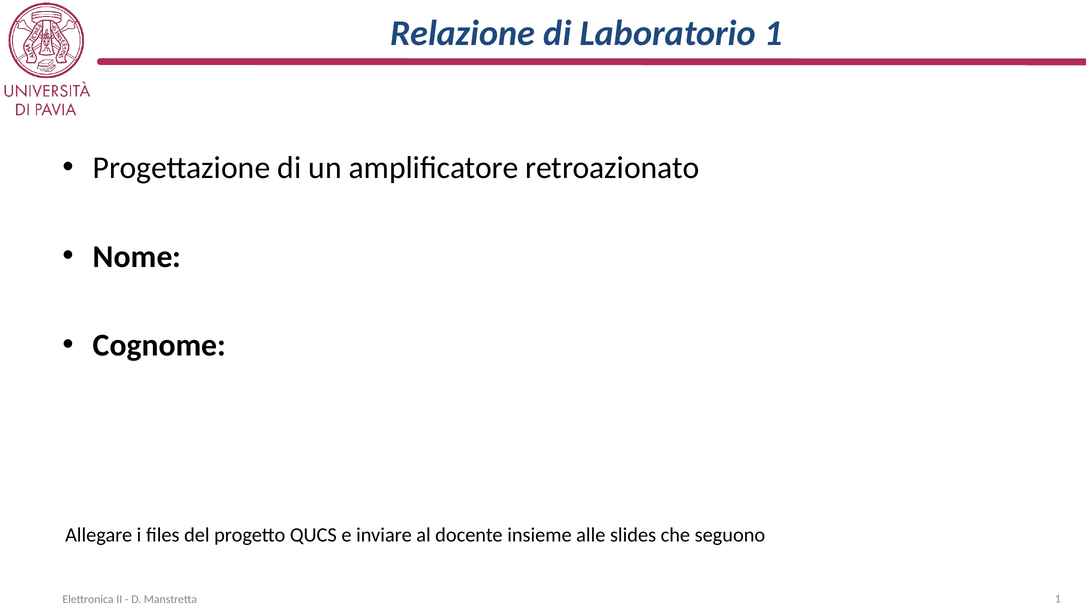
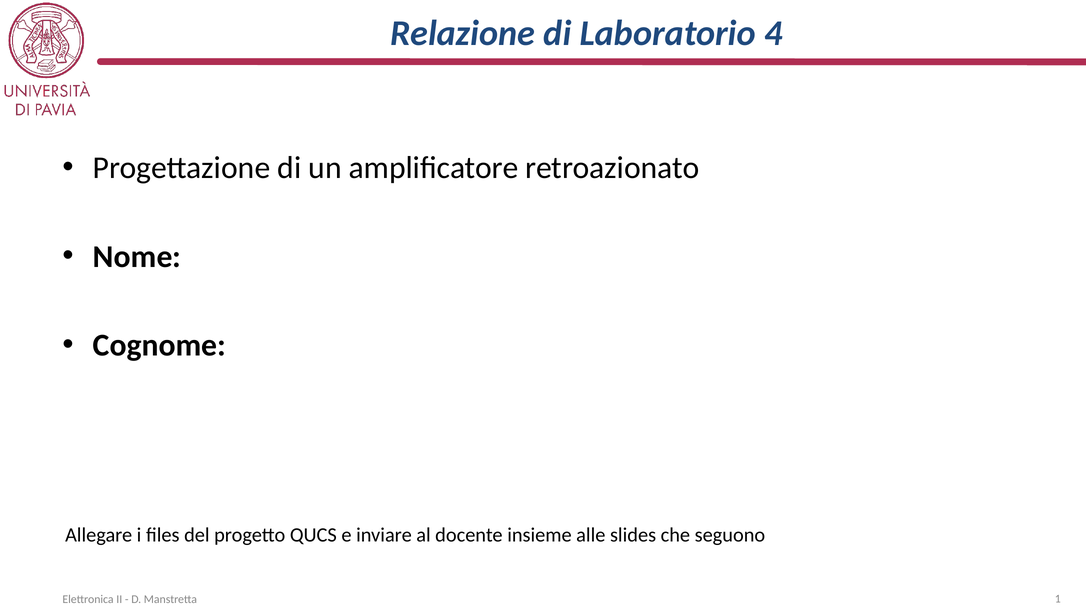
Laboratorio 1: 1 -> 4
